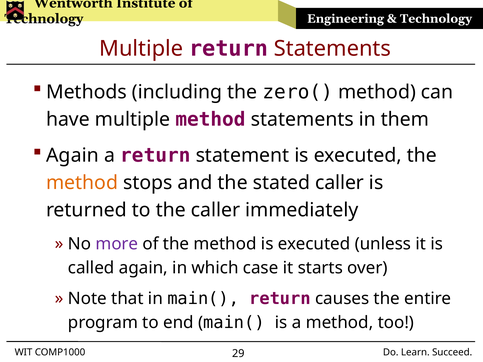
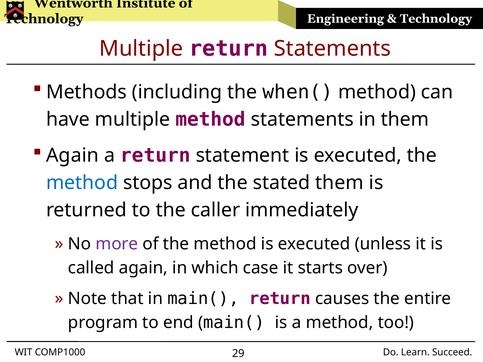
zero(: zero( -> when(
method at (82, 183) colour: orange -> blue
stated caller: caller -> them
